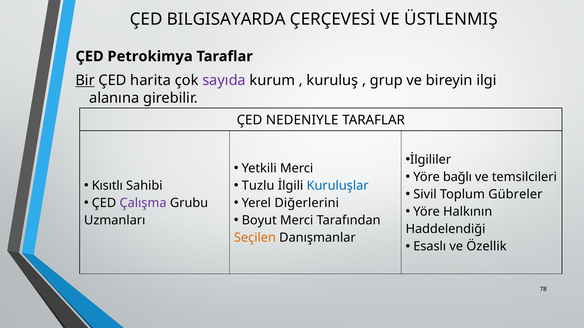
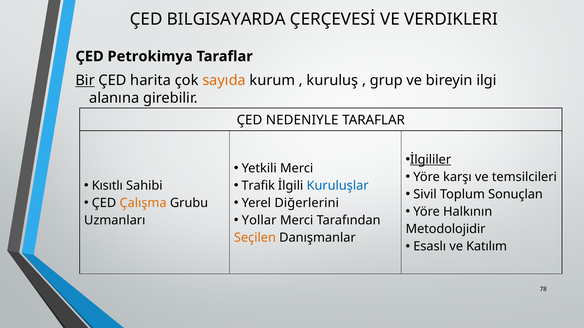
ÜSTLENMIŞ: ÜSTLENMIŞ -> VERDIKLERI
sayıda colour: purple -> orange
İlgililer underline: none -> present
bağlı: bağlı -> karşı
Tuzlu: Tuzlu -> Trafik
Gübreler: Gübreler -> Sonuçlan
Çalışma colour: purple -> orange
Boyut: Boyut -> Yollar
Haddelendiği: Haddelendiği -> Metodolojidir
Özellik: Özellik -> Katılım
